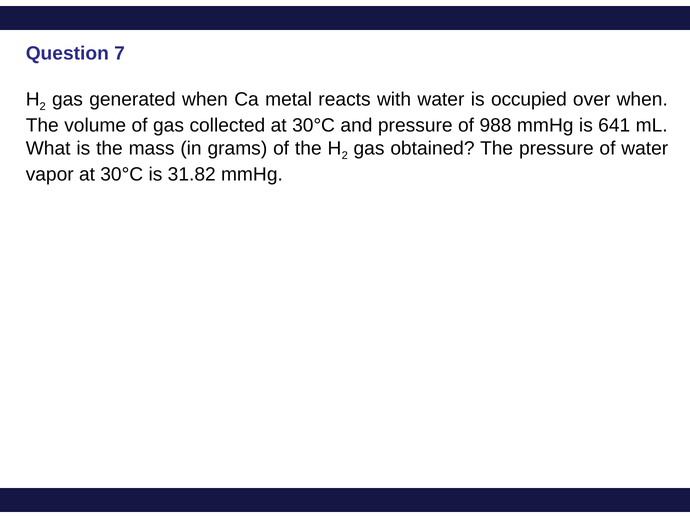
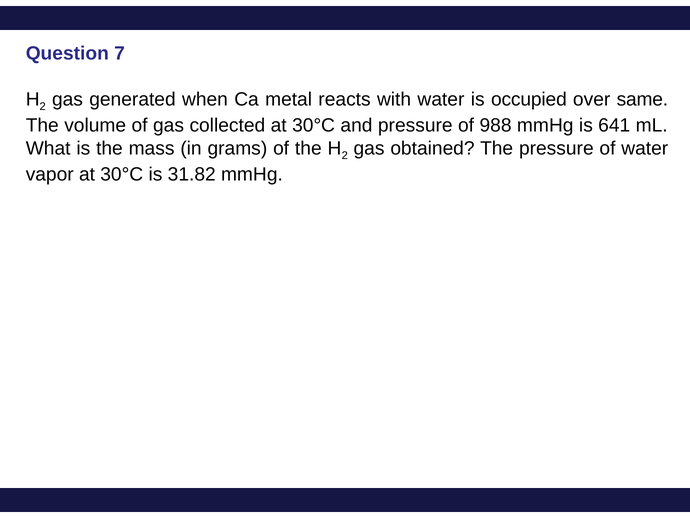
over when: when -> same
